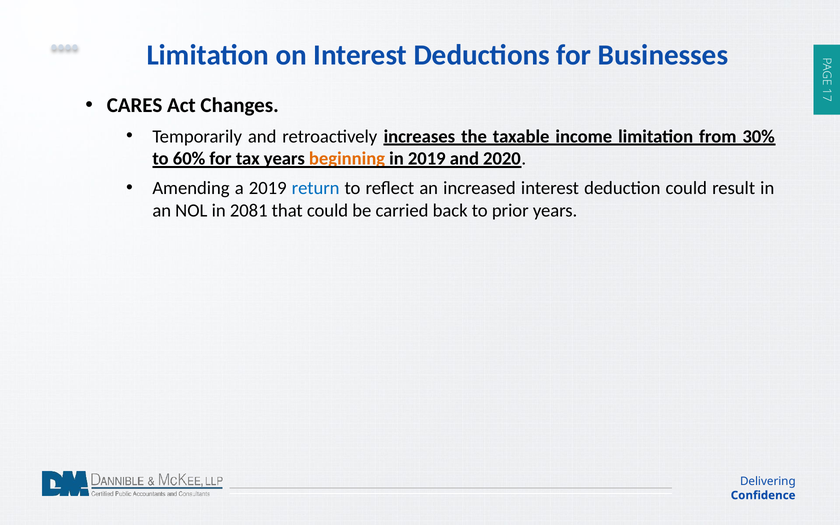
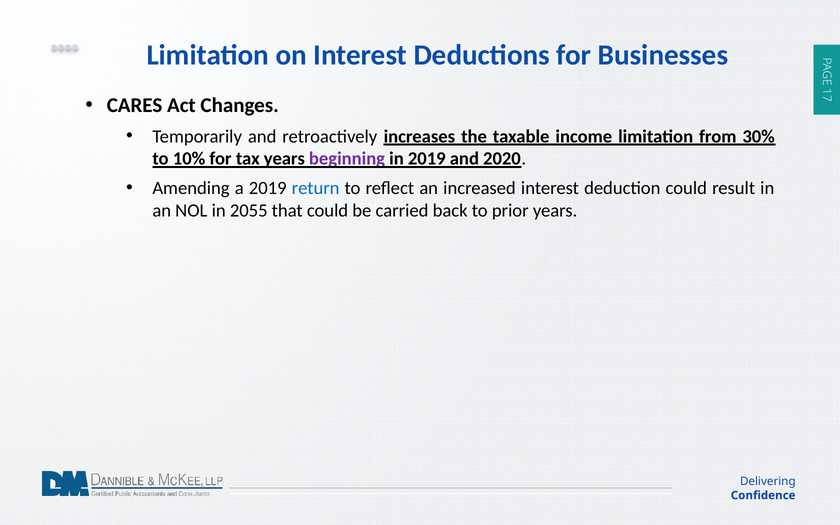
60%: 60% -> 10%
beginning colour: orange -> purple
2081: 2081 -> 2055
